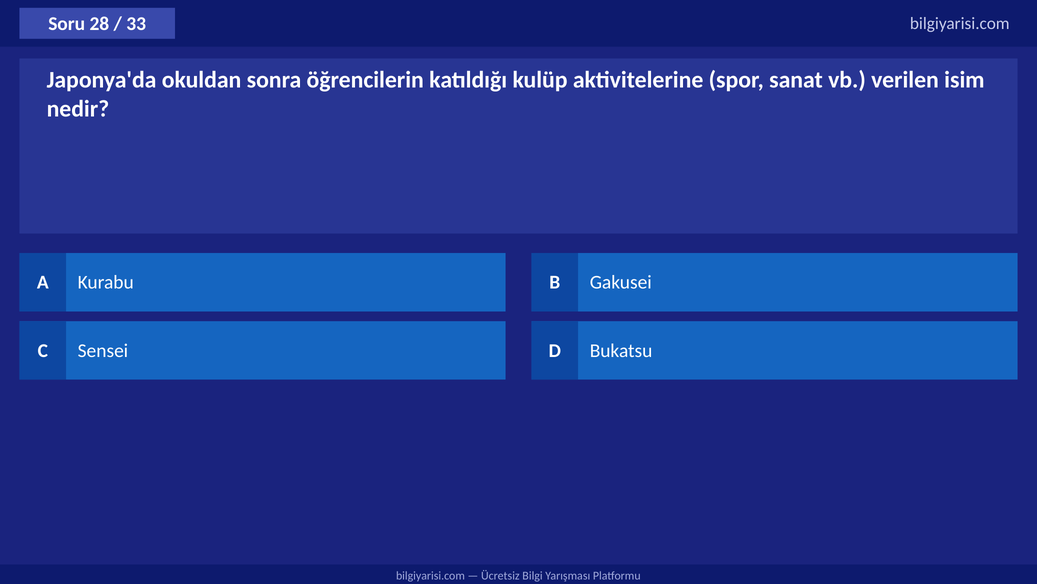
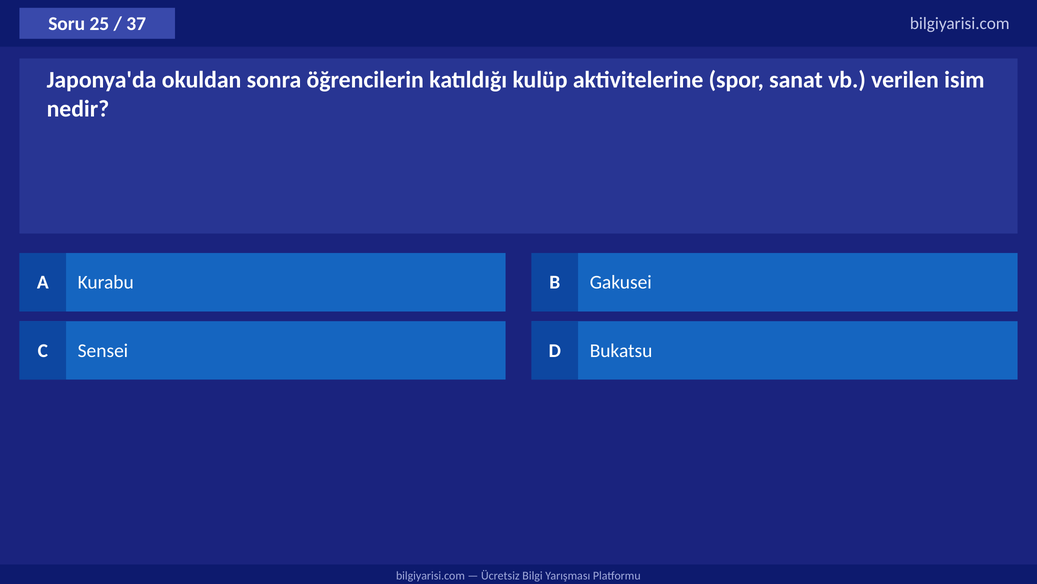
28: 28 -> 25
33: 33 -> 37
